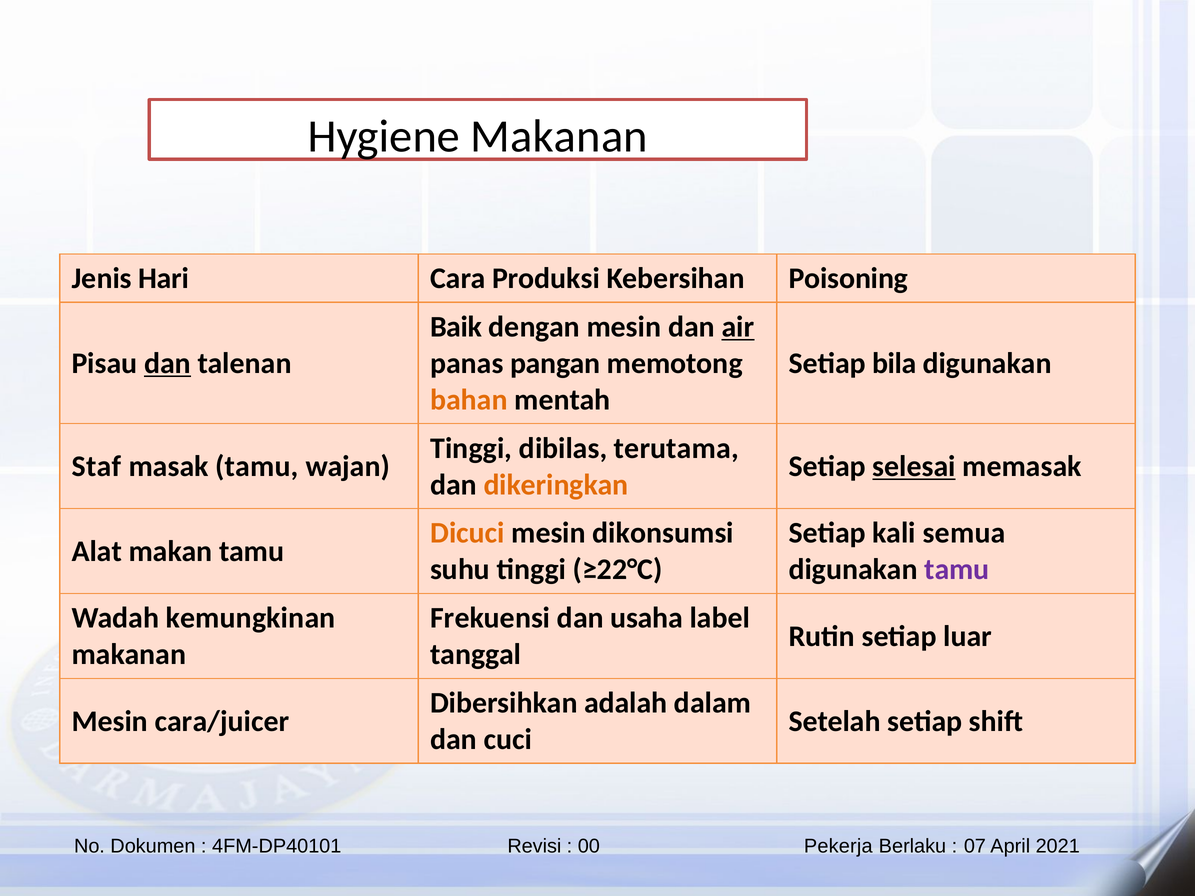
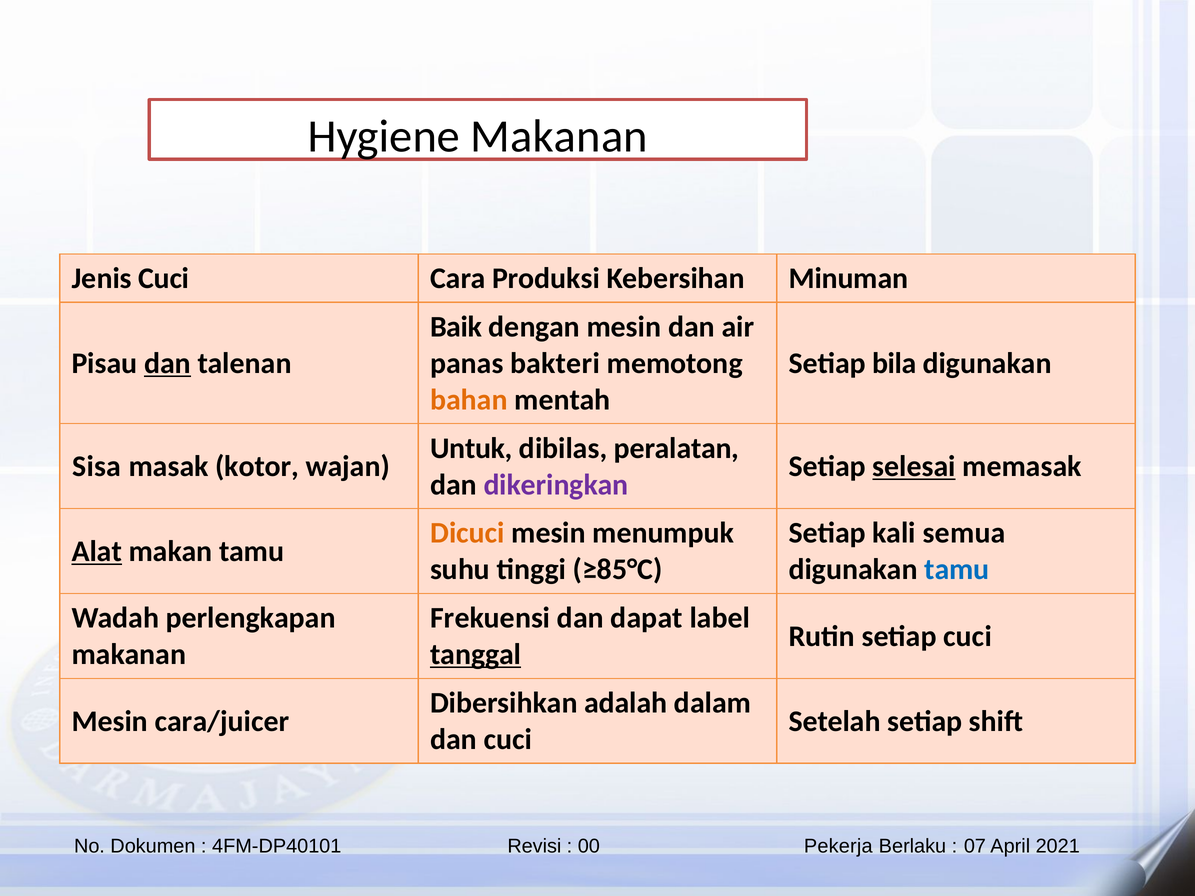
Jenis Hari: Hari -> Cuci
Poisoning: Poisoning -> Minuman
air underline: present -> none
pangan: pangan -> bakteri
Tinggi at (471, 448): Tinggi -> Untuk
terutama: terutama -> peralatan
Staf: Staf -> Sisa
masak tamu: tamu -> kotor
dikeringkan colour: orange -> purple
dikonsumsi: dikonsumsi -> menumpuk
Alat underline: none -> present
≥22°C: ≥22°C -> ≥85°C
tamu at (957, 570) colour: purple -> blue
kemungkinan: kemungkinan -> perlengkapan
usaha: usaha -> dapat
setiap luar: luar -> cuci
tanggal underline: none -> present
